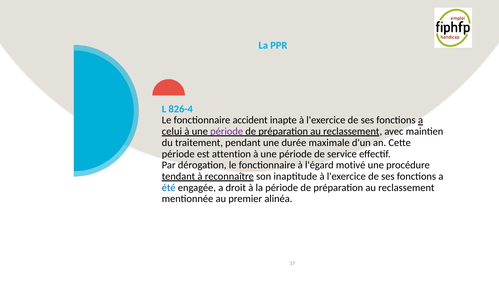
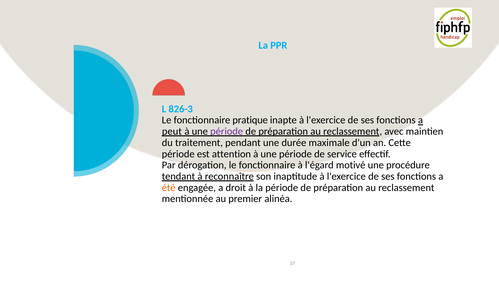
826-4: 826-4 -> 826-3
accident: accident -> pratique
celui: celui -> peut
été colour: blue -> orange
